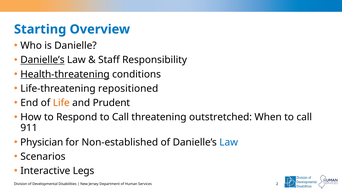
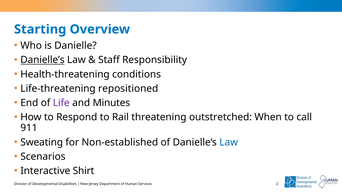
Health-threatening underline: present -> none
Life colour: orange -> purple
Prudent: Prudent -> Minutes
Respond to Call: Call -> Rail
Physician: Physician -> Sweating
Legs: Legs -> Shirt
